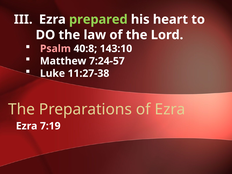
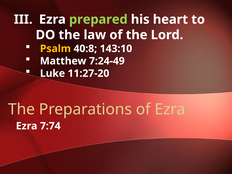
Psalm colour: pink -> yellow
7:24-57: 7:24-57 -> 7:24-49
11:27-38: 11:27-38 -> 11:27-20
7:19: 7:19 -> 7:74
